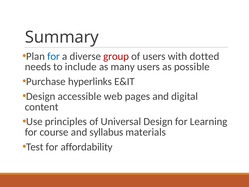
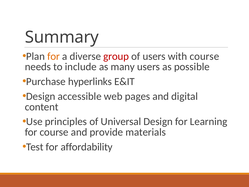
for at (54, 56) colour: blue -> orange
with dotted: dotted -> course
syllabus: syllabus -> provide
